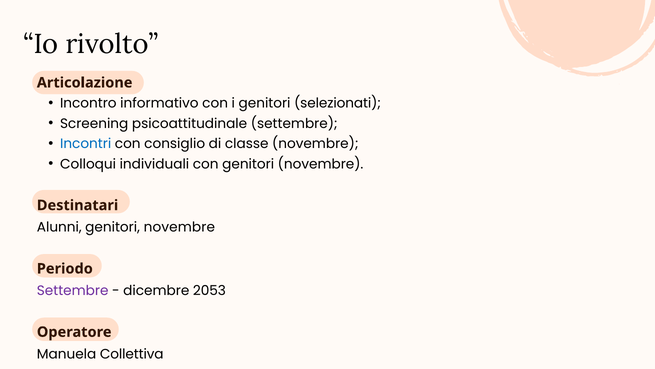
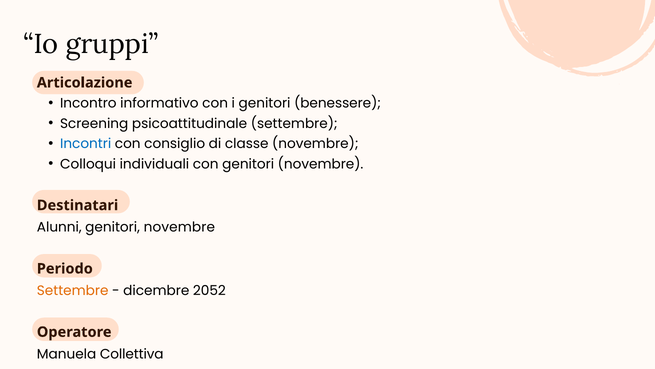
rivolto: rivolto -> gruppi
selezionati: selezionati -> benessere
Settembre at (73, 290) colour: purple -> orange
2053: 2053 -> 2052
